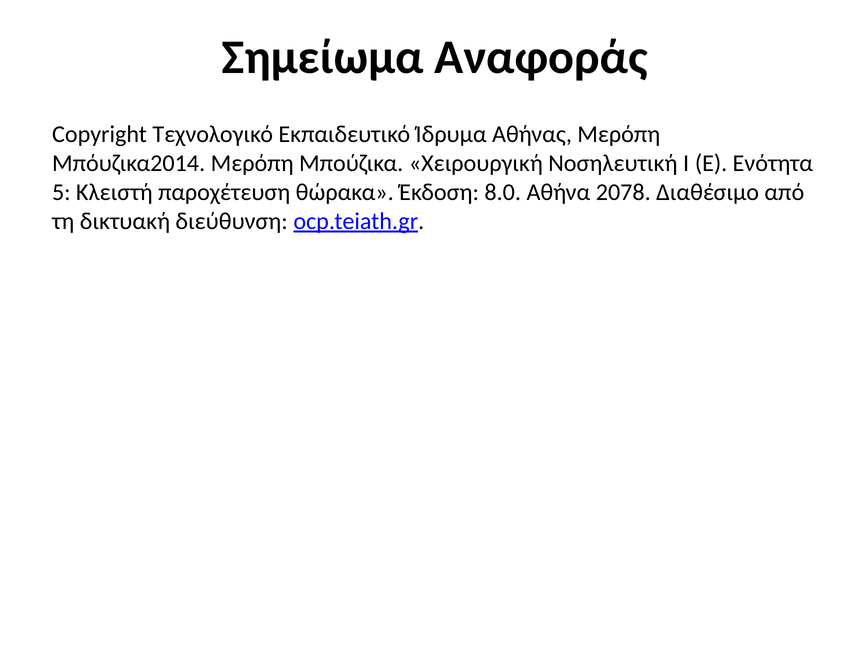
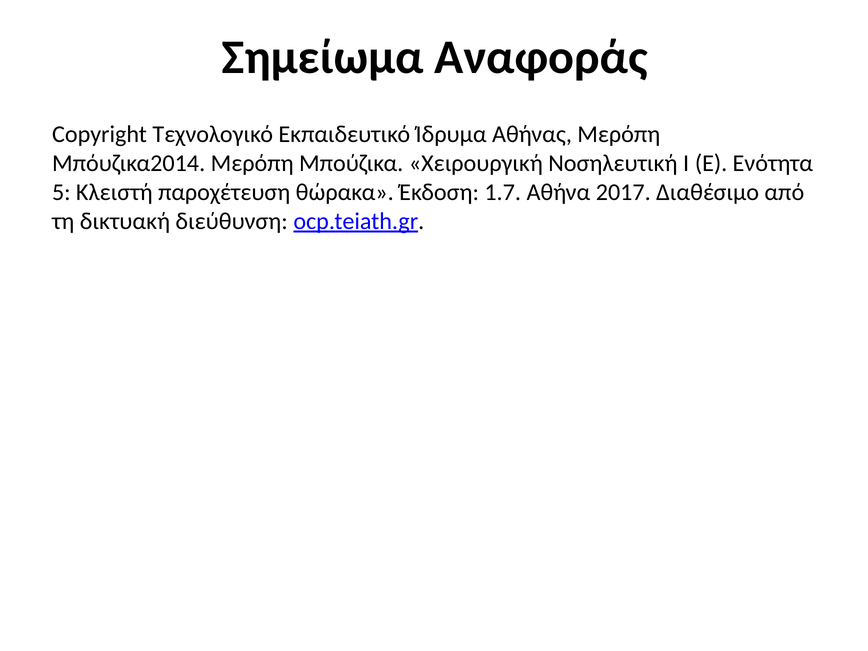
8.0: 8.0 -> 1.7
2078: 2078 -> 2017
